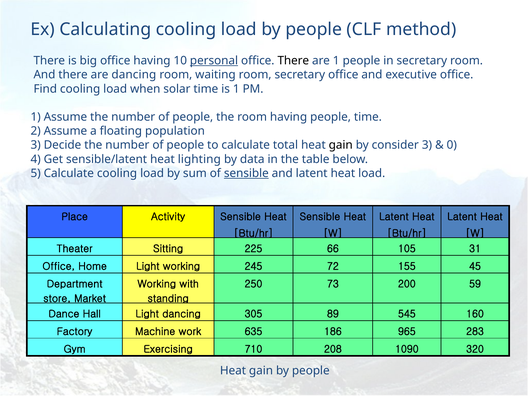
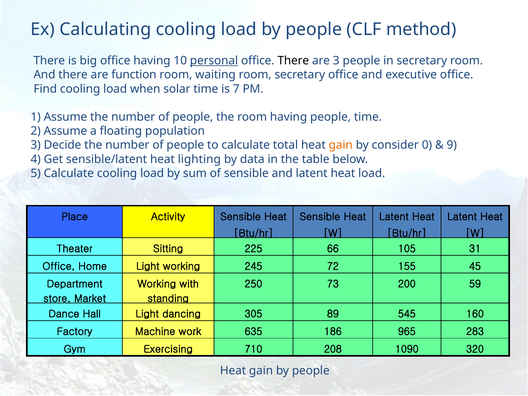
are 1: 1 -> 3
are dancing: dancing -> function
is 1: 1 -> 7
gain at (341, 145) colour: black -> orange
consider 3: 3 -> 0
0: 0 -> 9
sensible at (246, 173) underline: present -> none
